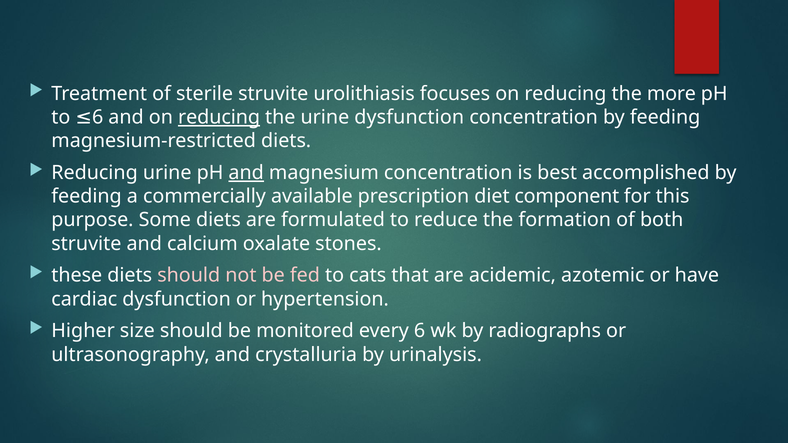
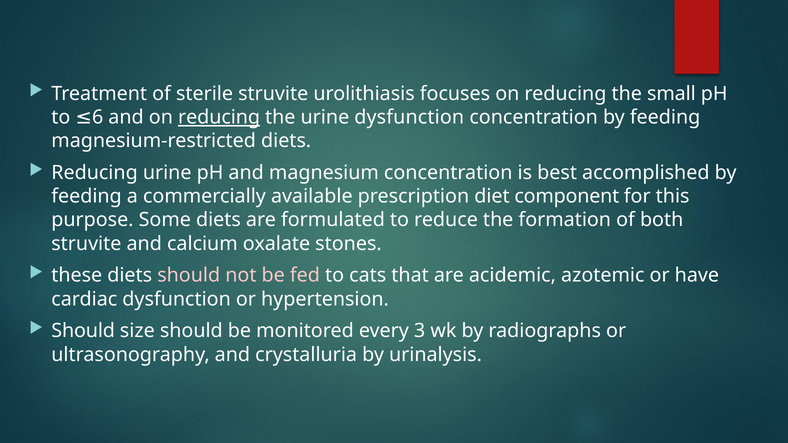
more: more -> small
and at (246, 173) underline: present -> none
Higher at (83, 331): Higher -> Should
every 6: 6 -> 3
